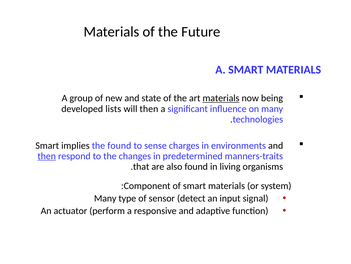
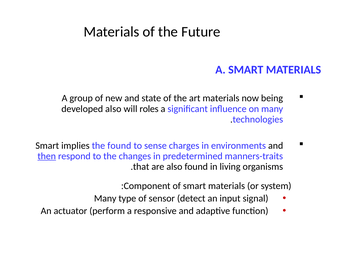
materials at (221, 98) underline: present -> none
developed lists: lists -> also
will then: then -> roles
